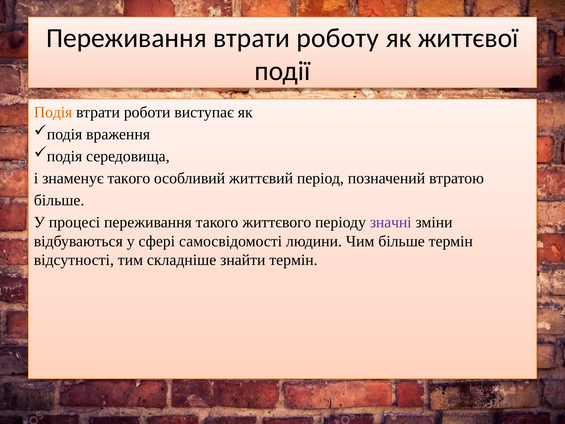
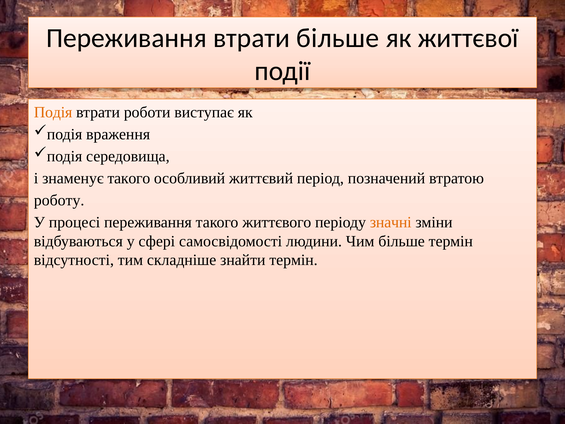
втрати роботу: роботу -> більше
більше at (59, 200): більше -> роботу
значні colour: purple -> orange
